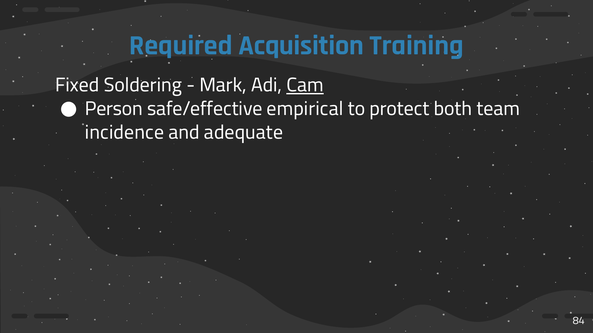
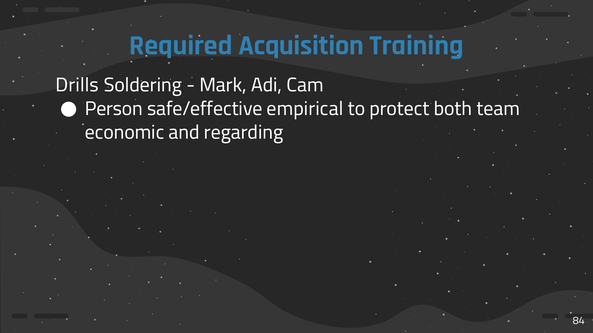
Fixed: Fixed -> Drills
Cam underline: present -> none
incidence: incidence -> economic
adequate: adequate -> regarding
